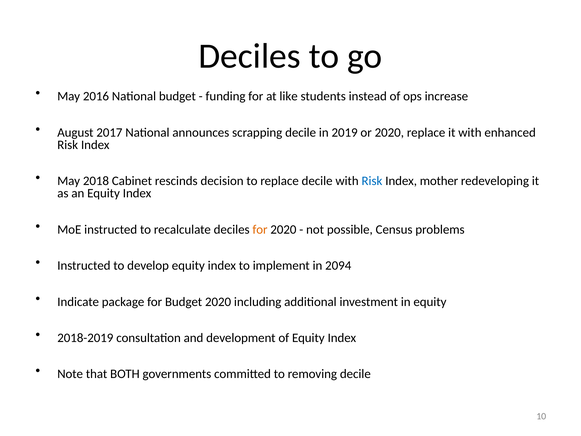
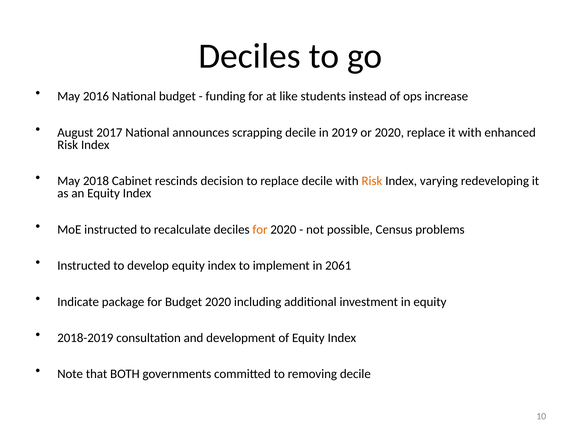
Risk at (372, 181) colour: blue -> orange
mother: mother -> varying
2094: 2094 -> 2061
